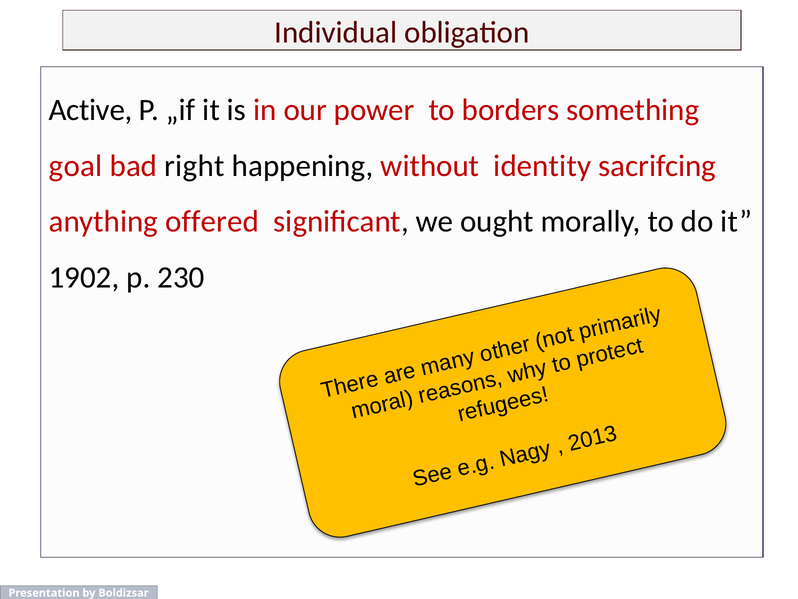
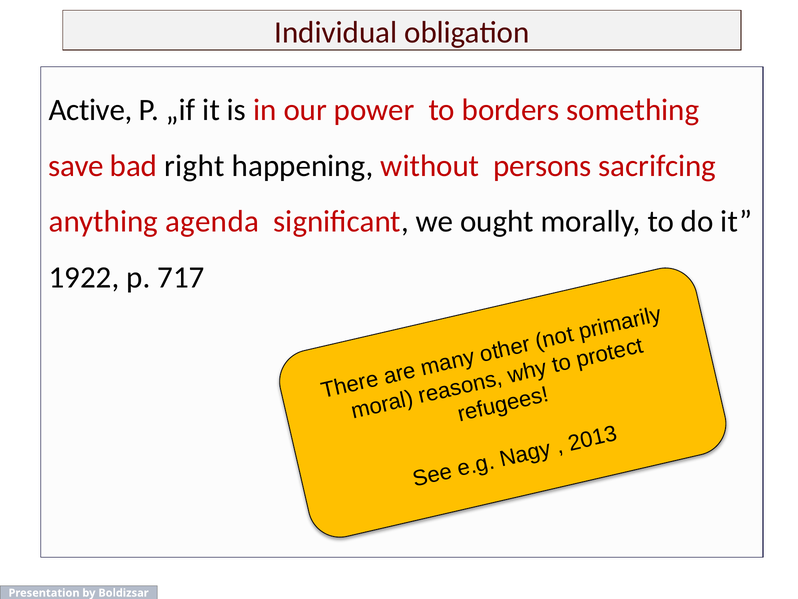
goal: goal -> save
identity: identity -> persons
offered: offered -> agenda
1902: 1902 -> 1922
230: 230 -> 717
